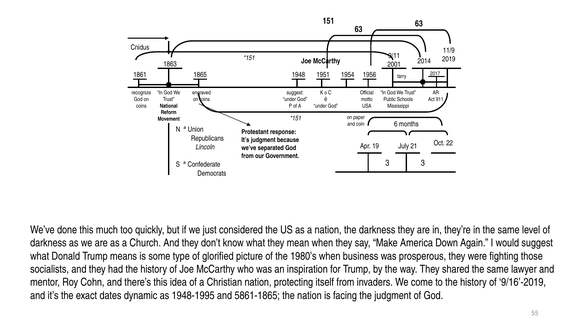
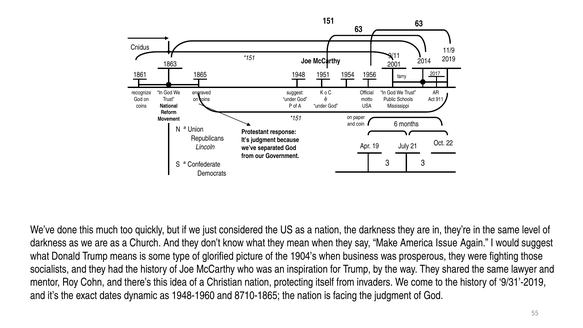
Down: Down -> Issue
1980’s: 1980’s -> 1904’s
9/16’-2019: 9/16’-2019 -> 9/31’-2019
1948-1995: 1948-1995 -> 1948-1960
5861-1865: 5861-1865 -> 8710-1865
